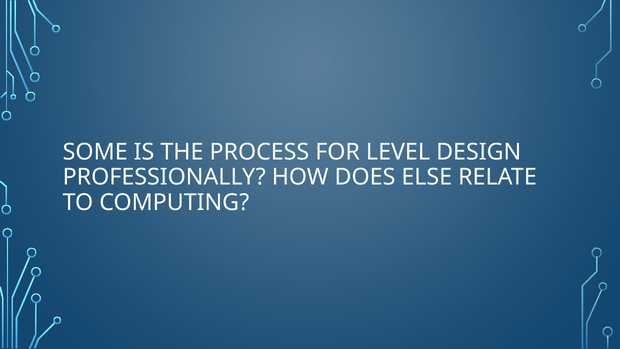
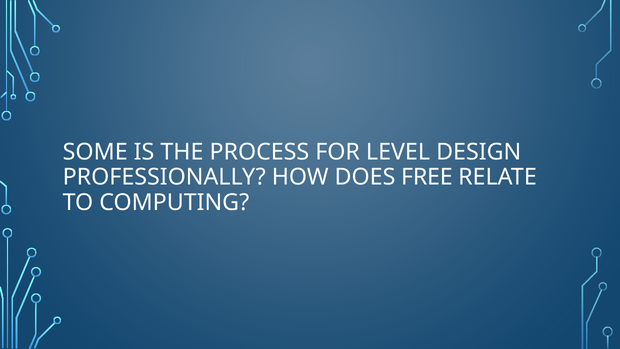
ELSE: ELSE -> FREE
